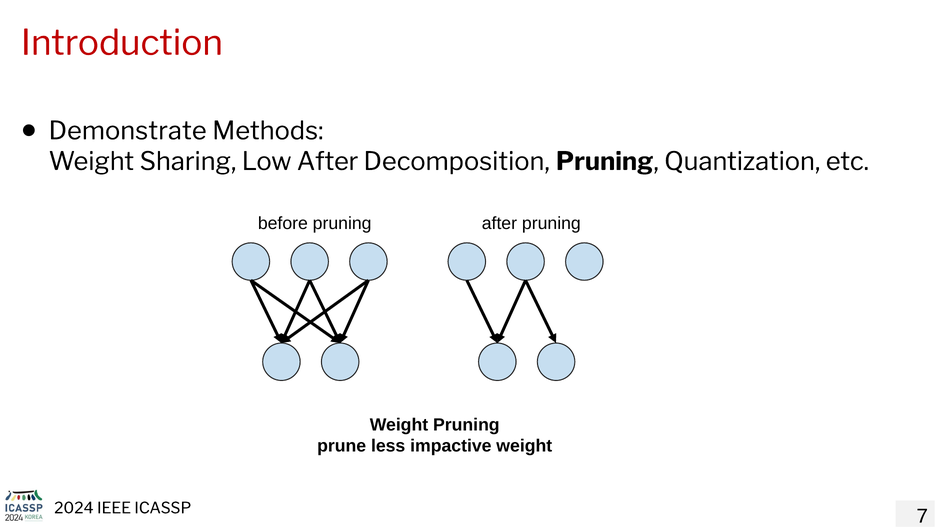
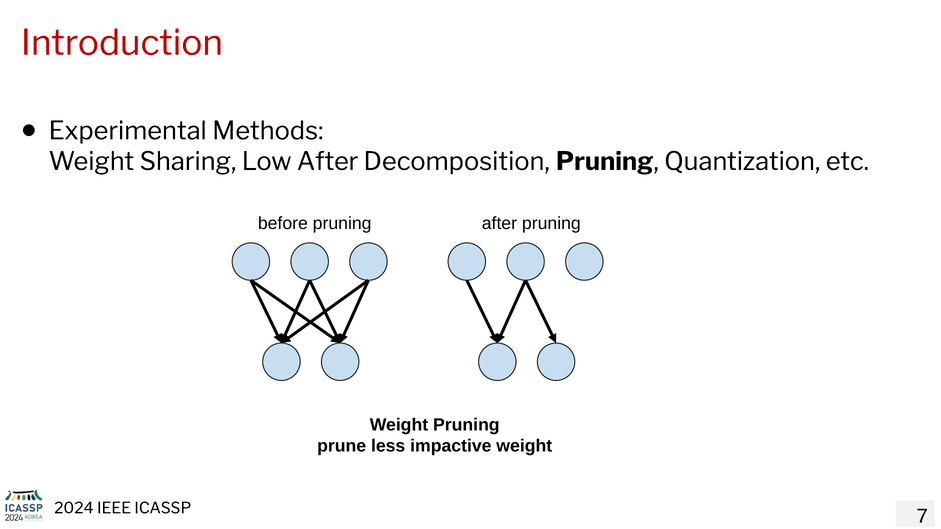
Demonstrate: Demonstrate -> Experimental
